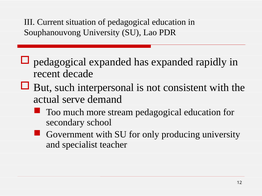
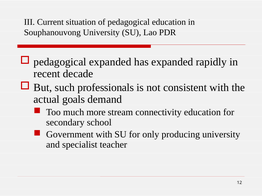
interpersonal: interpersonal -> professionals
serve: serve -> goals
stream pedagogical: pedagogical -> connectivity
